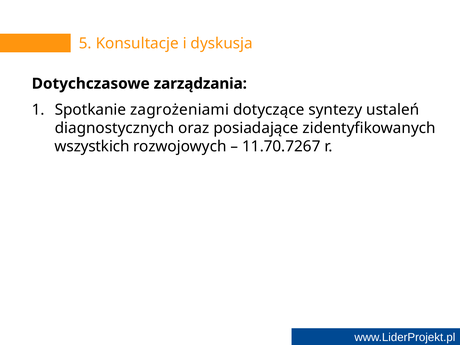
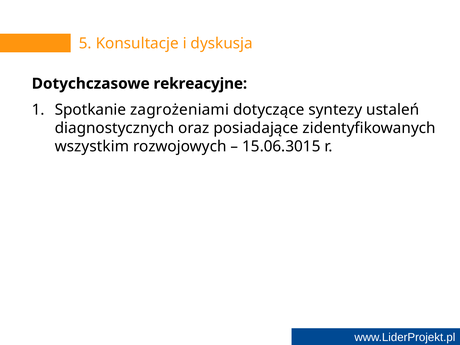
zarządzania: zarządzania -> rekreacyjne
wszystkich: wszystkich -> wszystkim
11.70.7267: 11.70.7267 -> 15.06.3015
